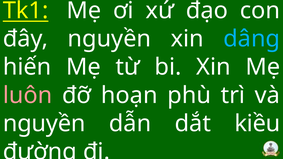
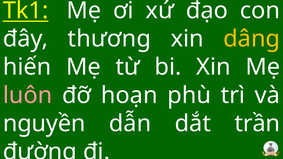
đây nguyền: nguyền -> thương
dâng colour: light blue -> yellow
kiều: kiều -> trần
